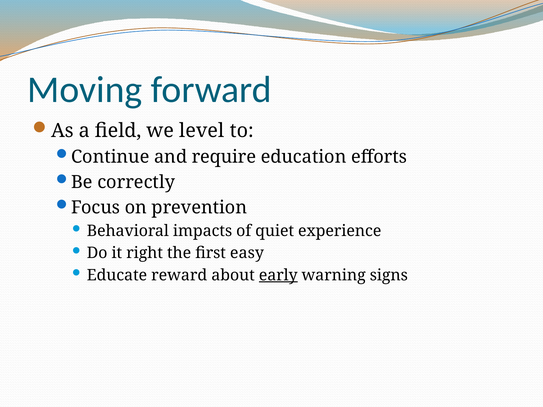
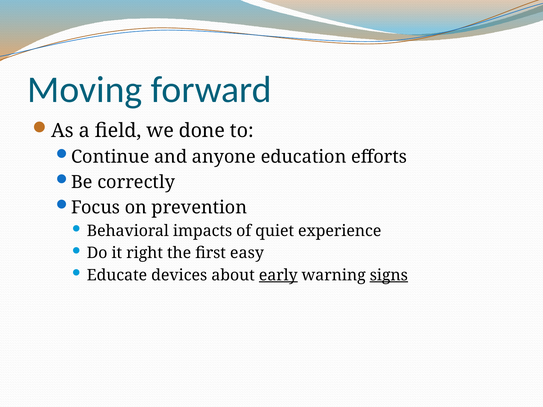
level: level -> done
require: require -> anyone
reward: reward -> devices
signs underline: none -> present
